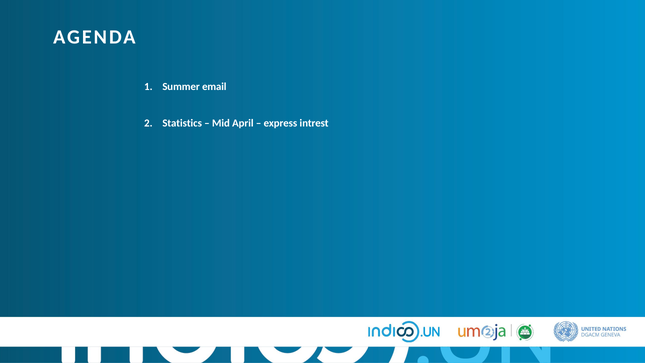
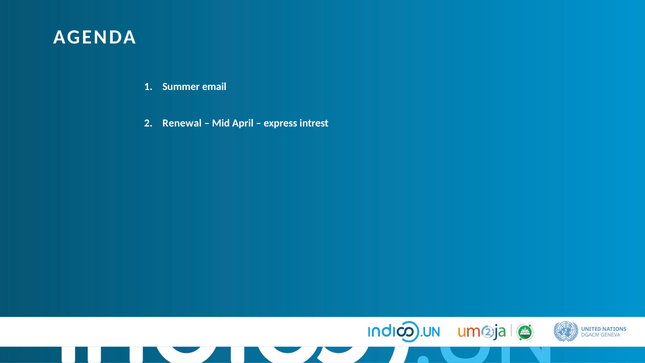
Statistics: Statistics -> Renewal
